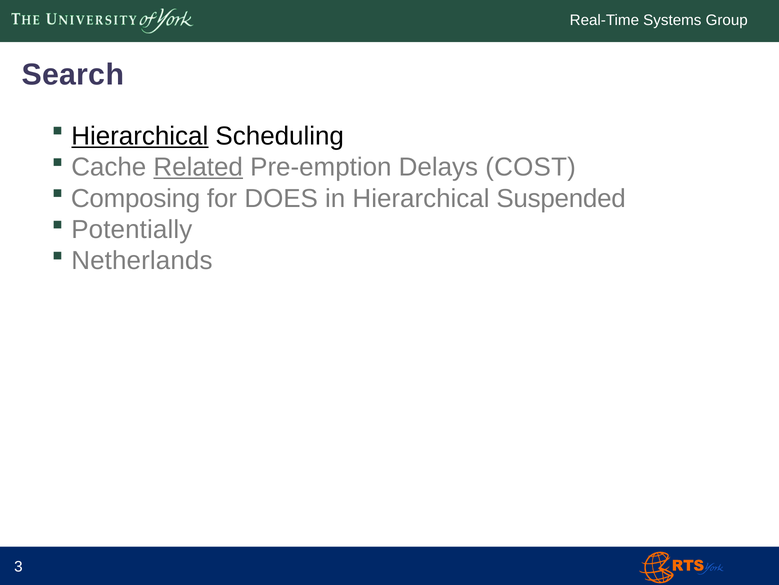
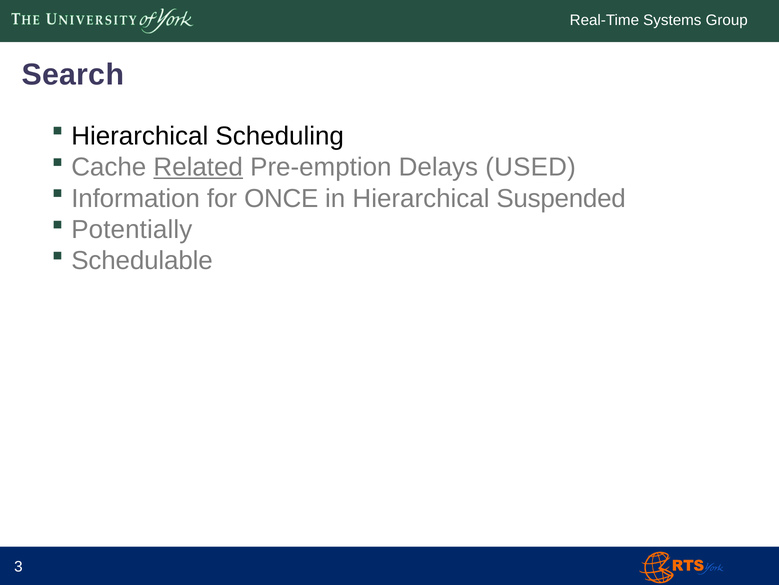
Hierarchical at (140, 136) underline: present -> none
COST: COST -> USED
Composing: Composing -> Information
DOES: DOES -> ONCE
Netherlands: Netherlands -> Schedulable
